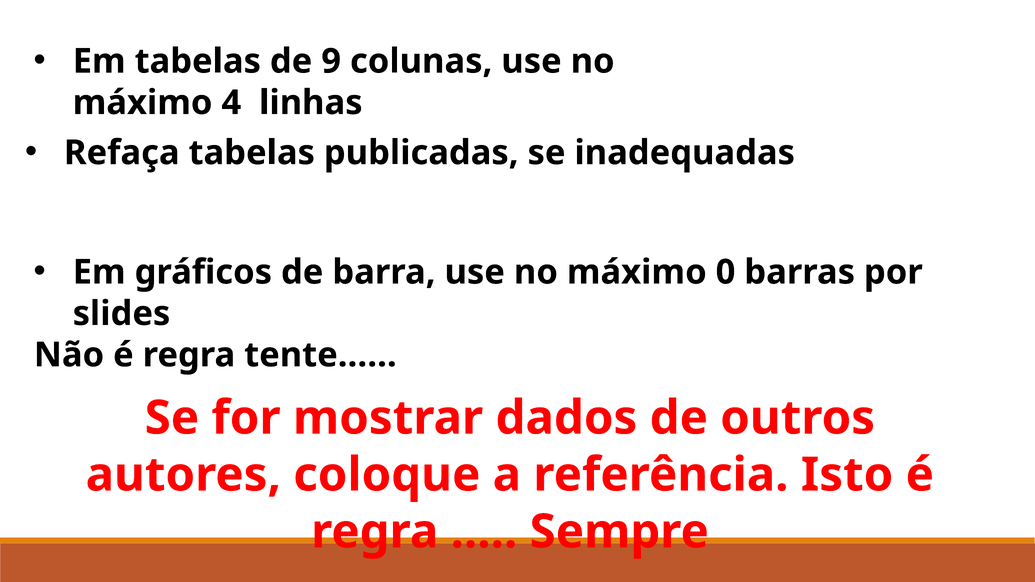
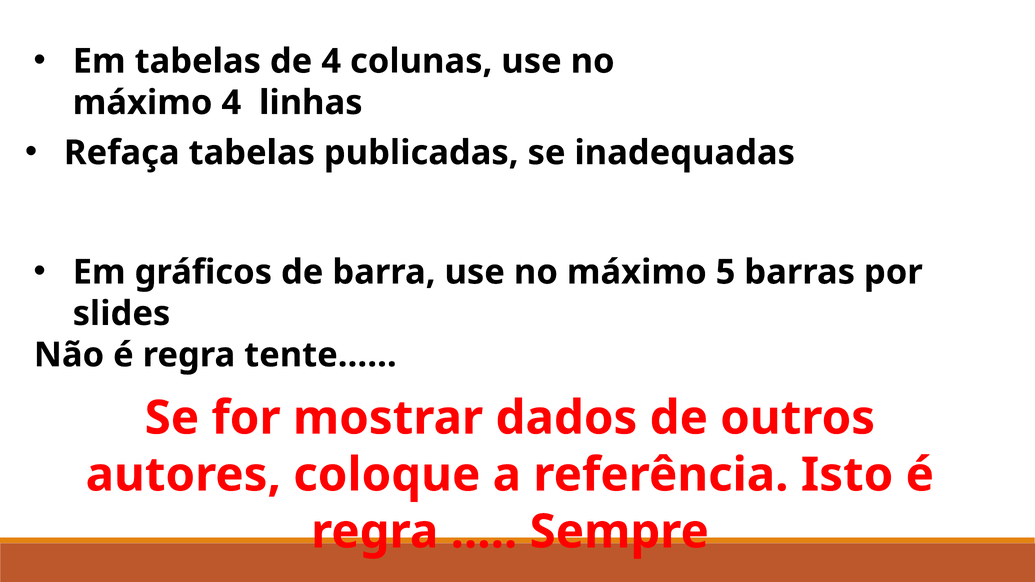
de 9: 9 -> 4
0: 0 -> 5
